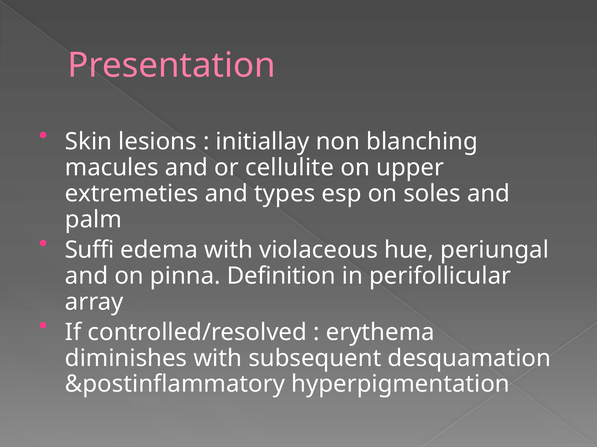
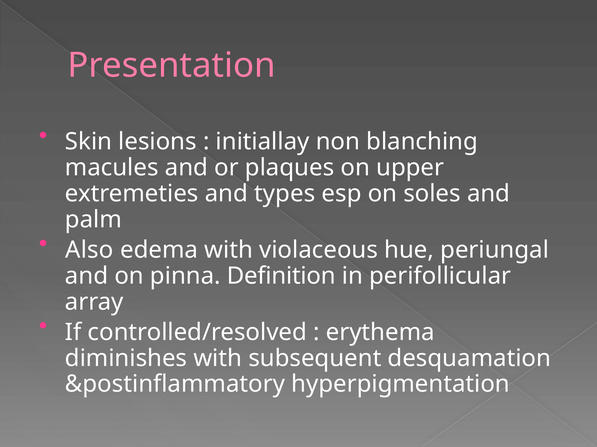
cellulite: cellulite -> plaques
Suffi: Suffi -> Also
